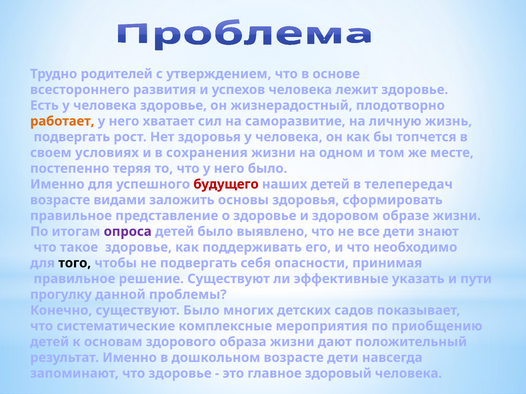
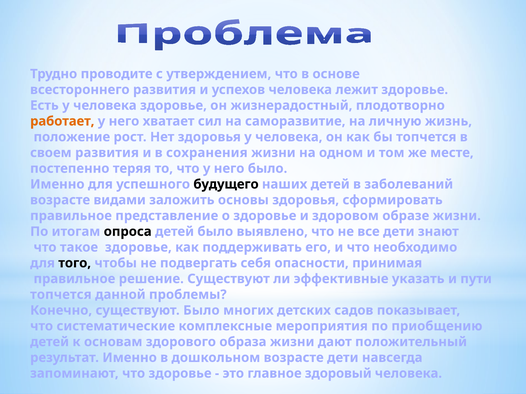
родителей: родителей -> проводите
подвергать at (72, 137): подвергать -> положение
своем условиях: условиях -> развития
будущего colour: red -> black
телепередач: телепередач -> заболеваний
опроса colour: purple -> black
прогулку at (61, 295): прогулку -> топчется
